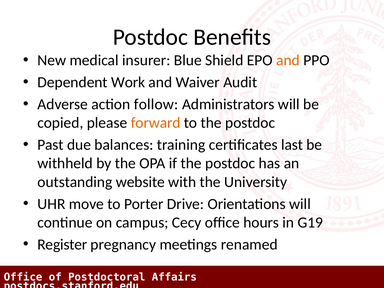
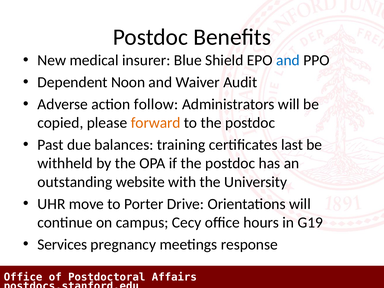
and at (288, 60) colour: orange -> blue
Work: Work -> Noon
Register: Register -> Services
renamed: renamed -> response
